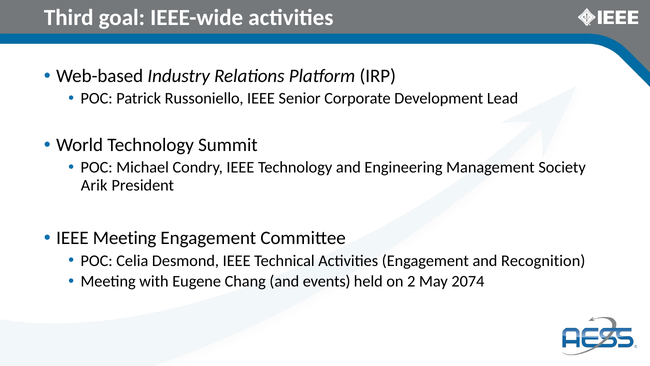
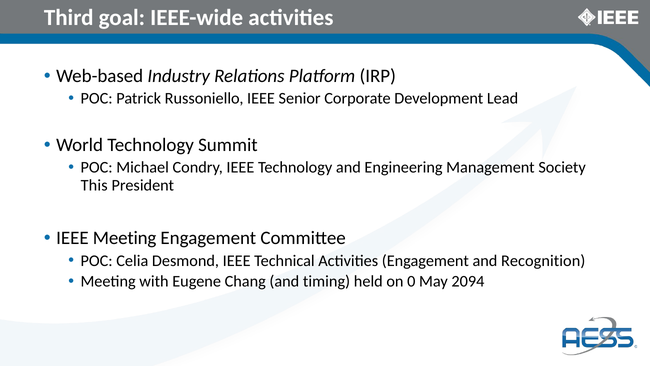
Arik: Arik -> This
events: events -> timing
2: 2 -> 0
2074: 2074 -> 2094
